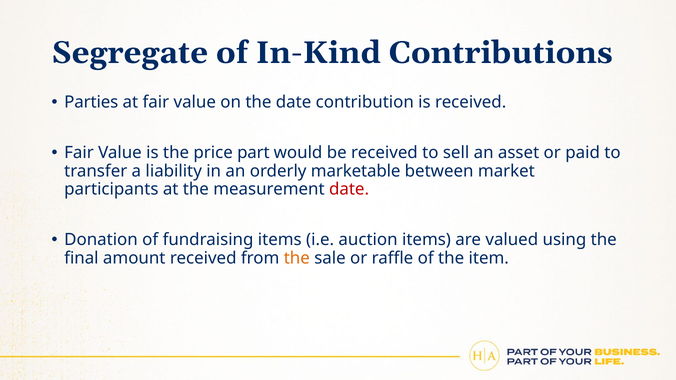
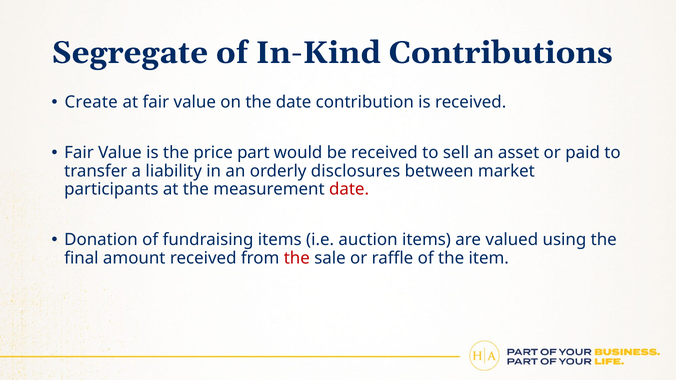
Parties: Parties -> Create
marketable: marketable -> disclosures
the at (297, 258) colour: orange -> red
